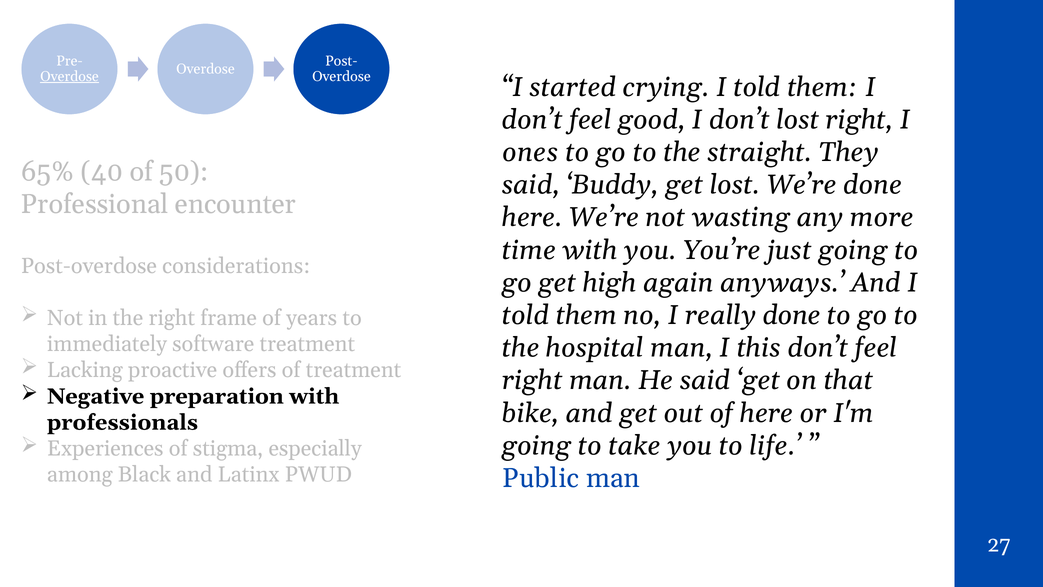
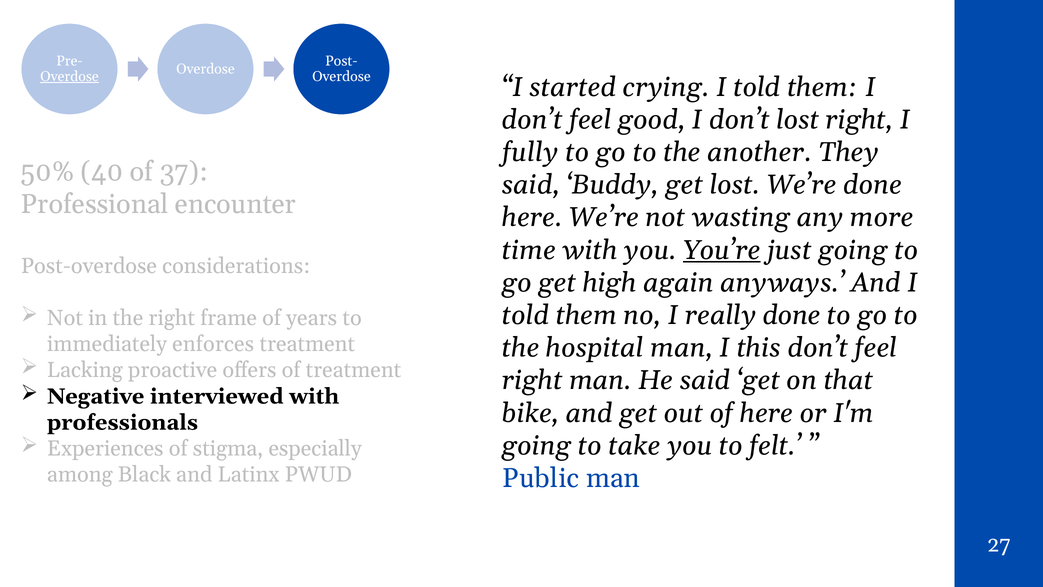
ones: ones -> fully
straight: straight -> another
65%: 65% -> 50%
50: 50 -> 37
You’re underline: none -> present
software: software -> enforces
preparation: preparation -> interviewed
life: life -> felt
